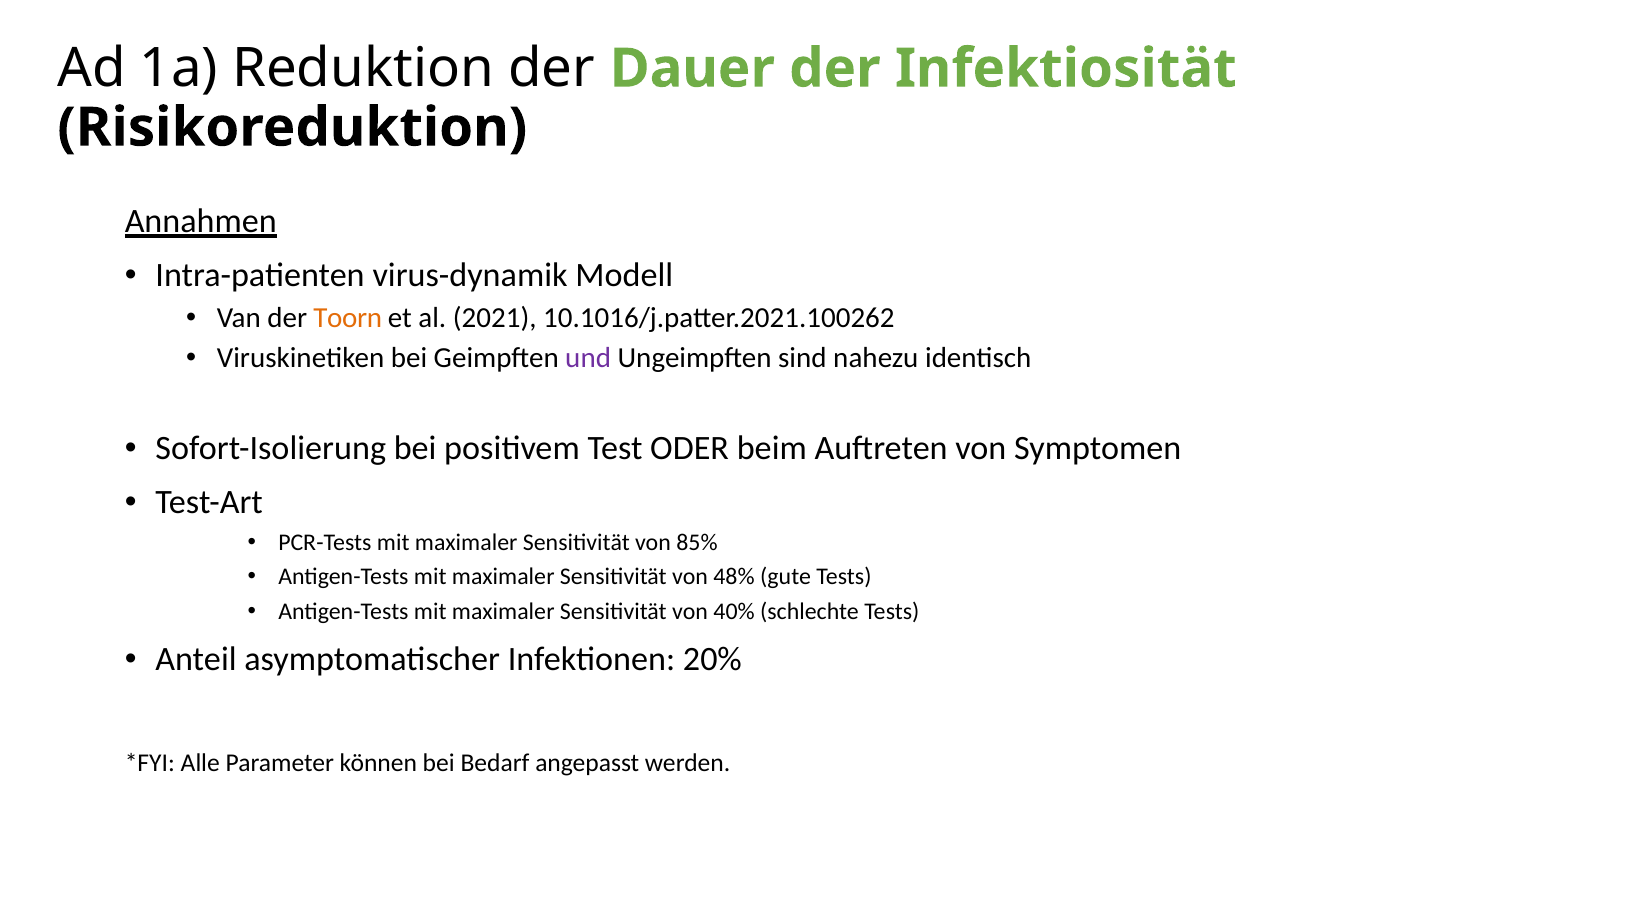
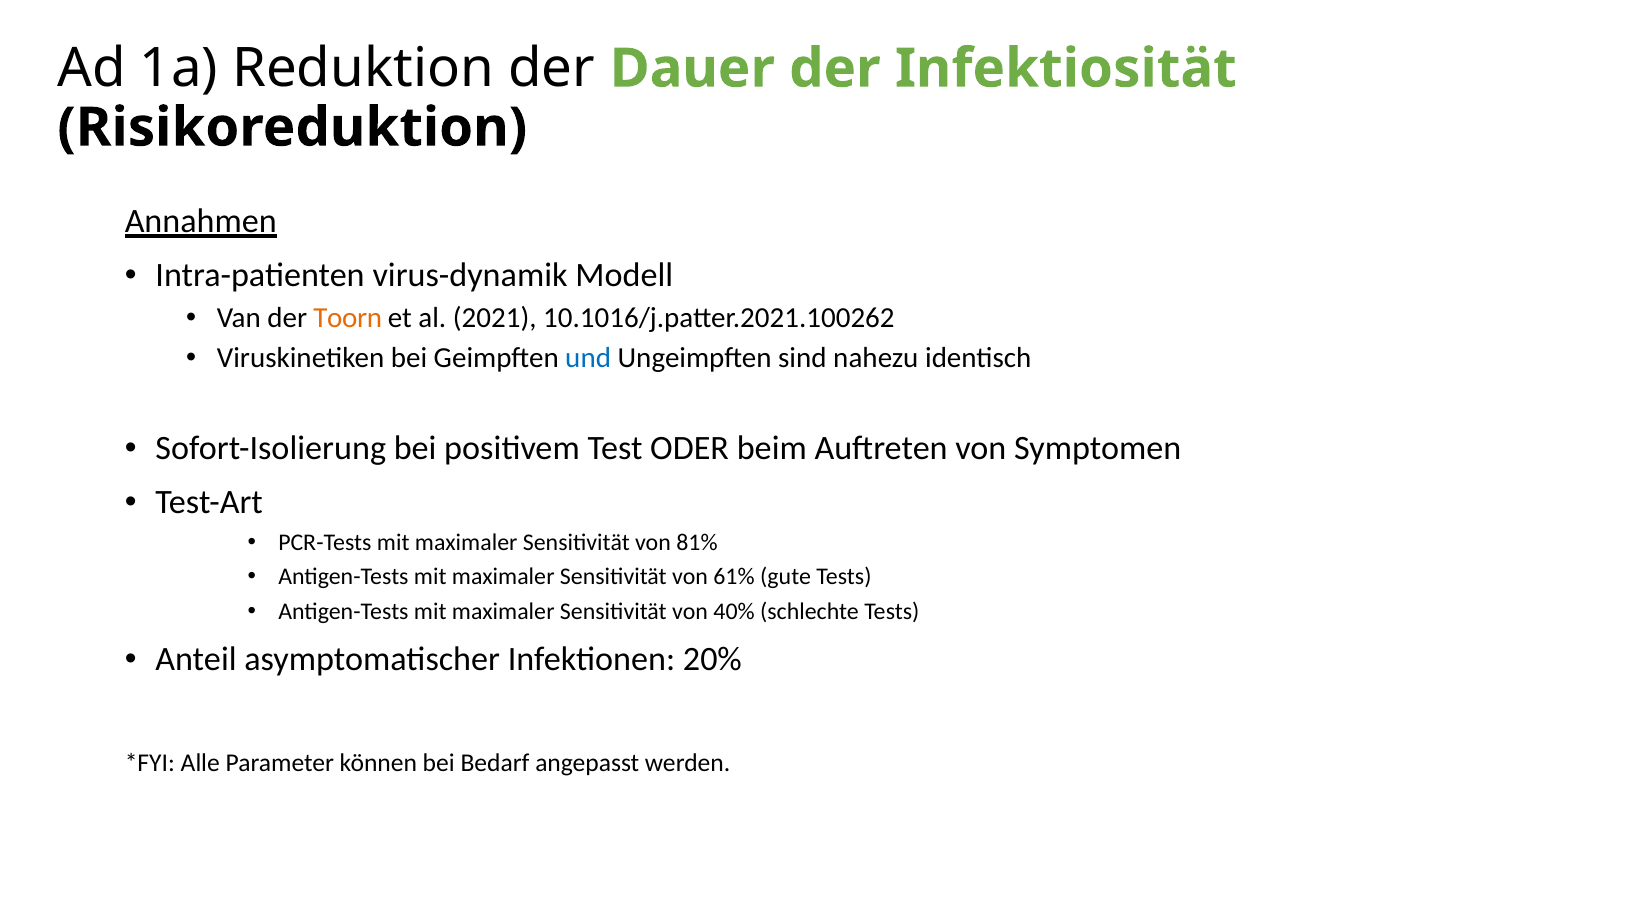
und colour: purple -> blue
85%: 85% -> 81%
48%: 48% -> 61%
